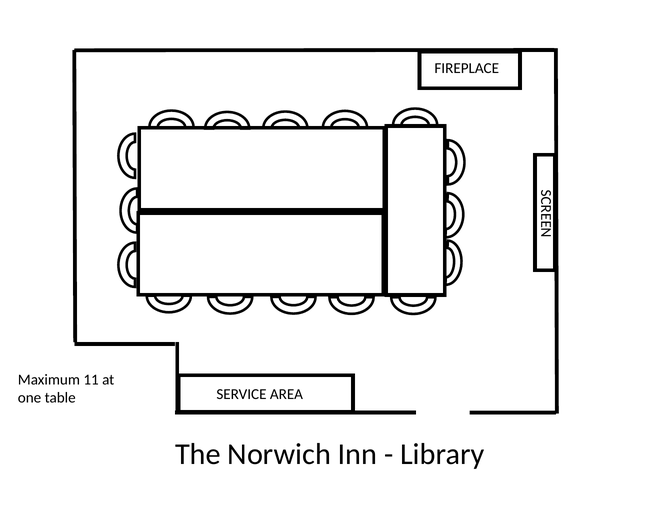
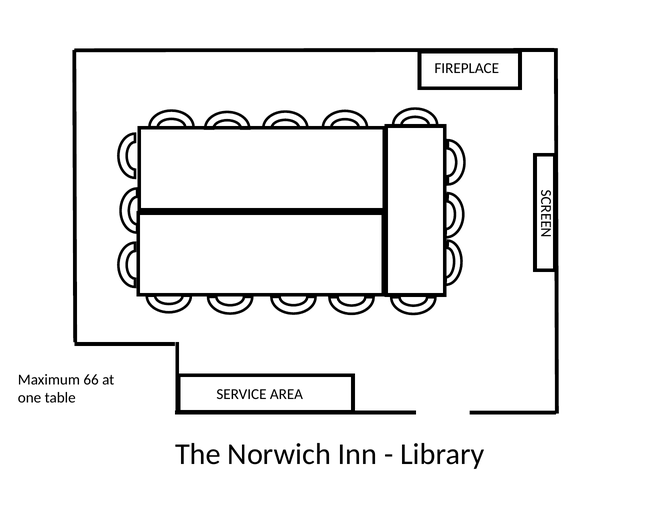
11: 11 -> 66
